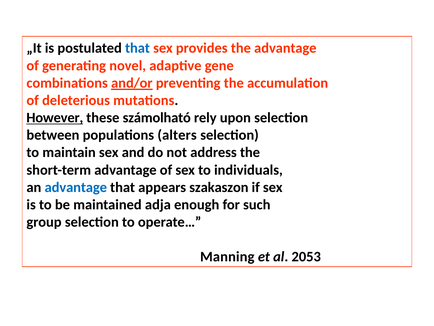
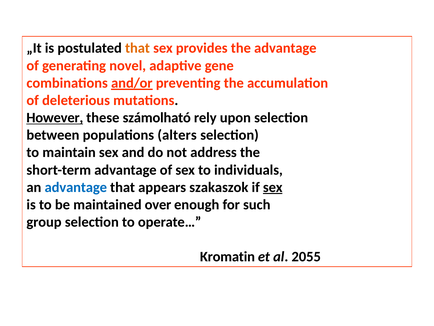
that at (138, 48) colour: blue -> orange
szakaszon: szakaszon -> szakaszok
sex at (273, 187) underline: none -> present
adja: adja -> over
Manning: Manning -> Kromatin
2053: 2053 -> 2055
